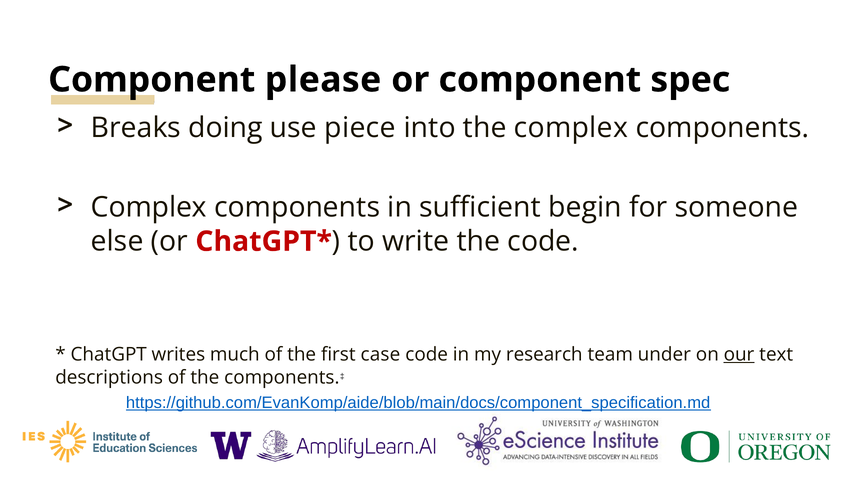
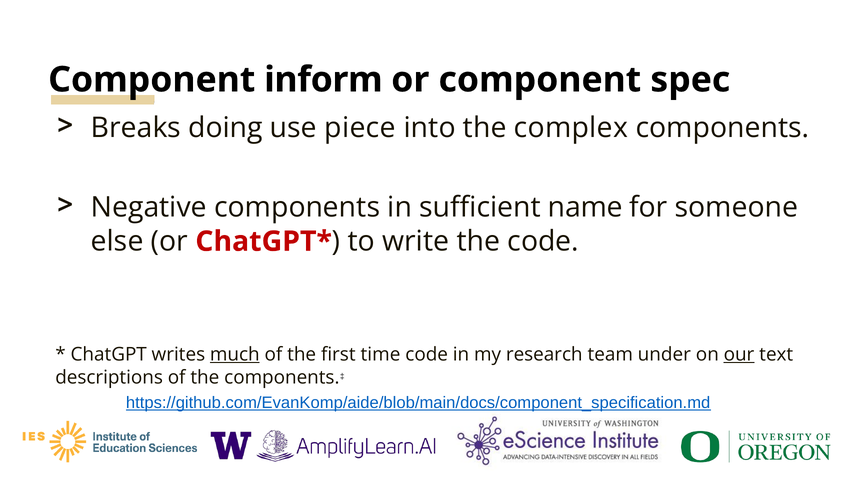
please: please -> inform
Complex at (149, 207): Complex -> Negative
begin: begin -> name
much underline: none -> present
case: case -> time
